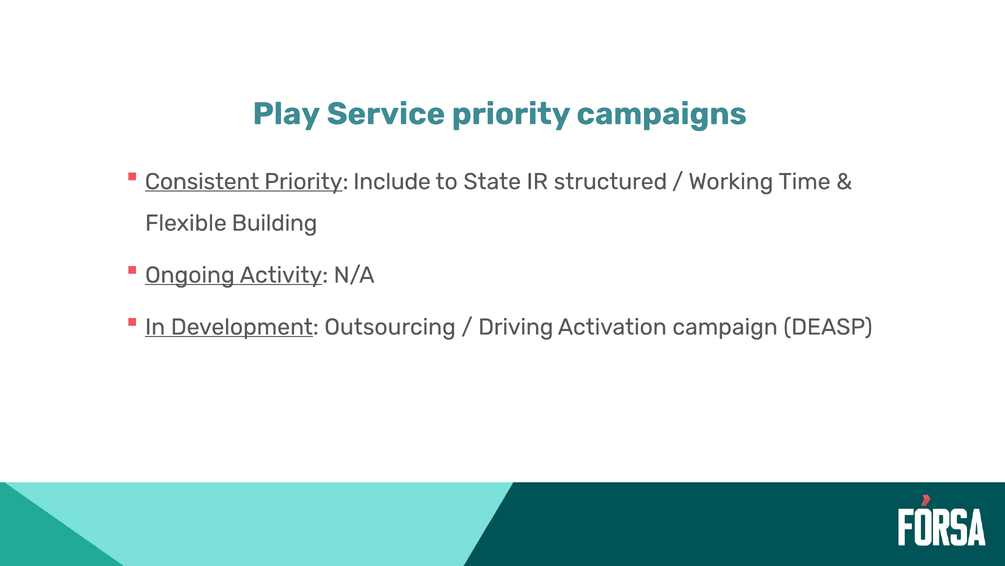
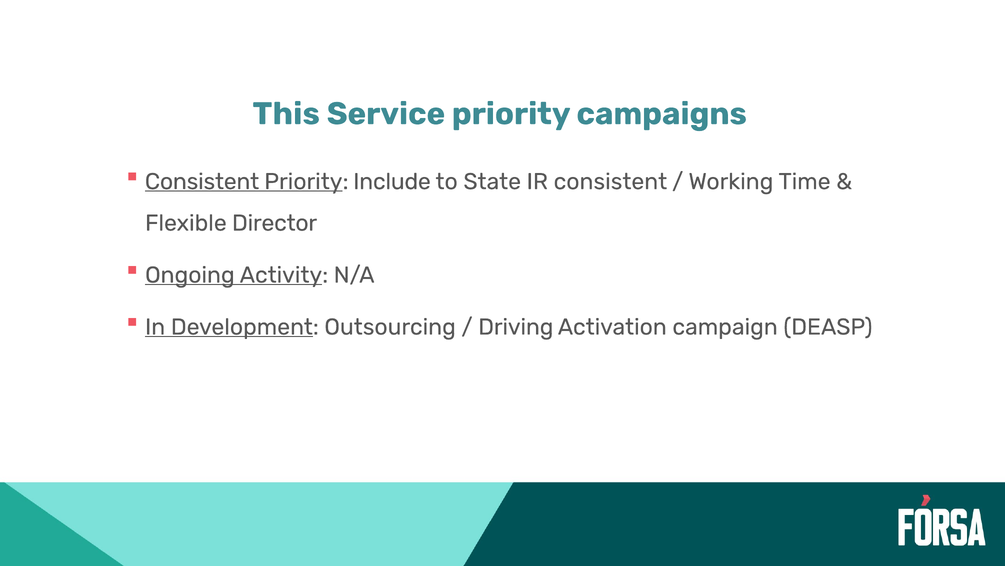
Play: Play -> This
IR structured: structured -> consistent
Building: Building -> Director
